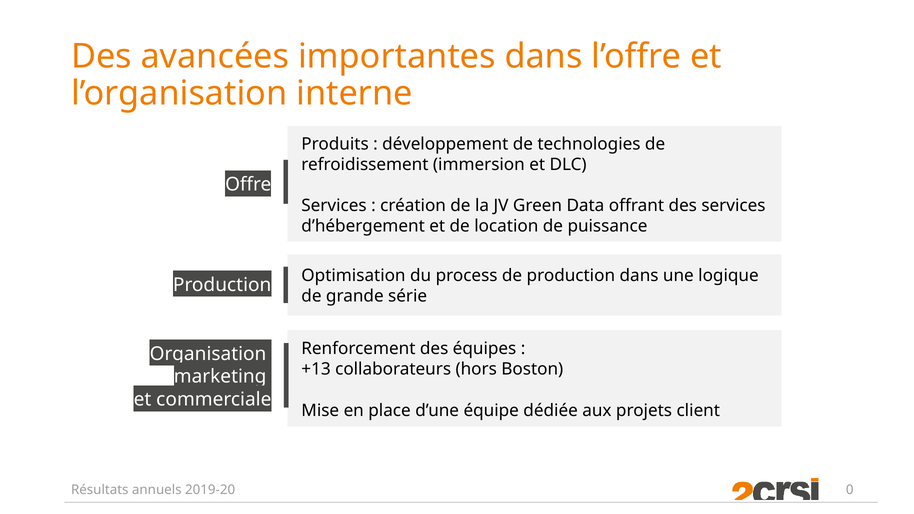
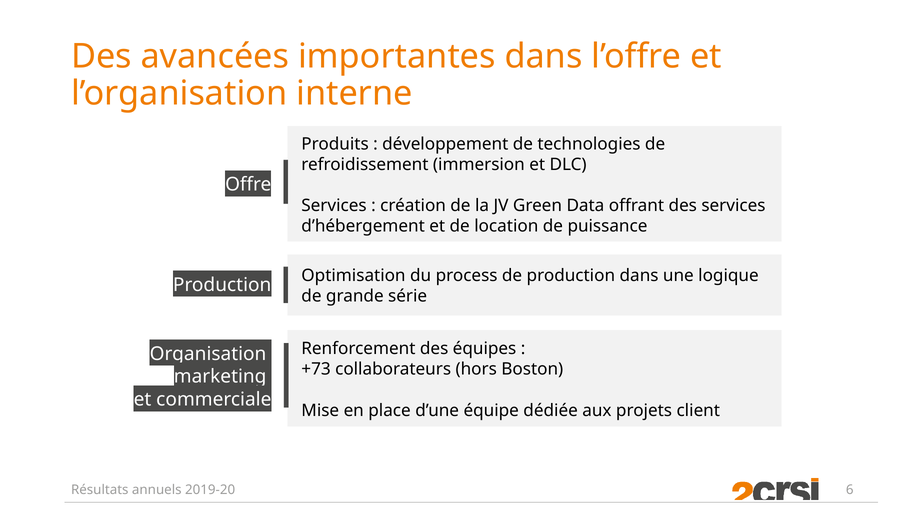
+13: +13 -> +73
0: 0 -> 6
